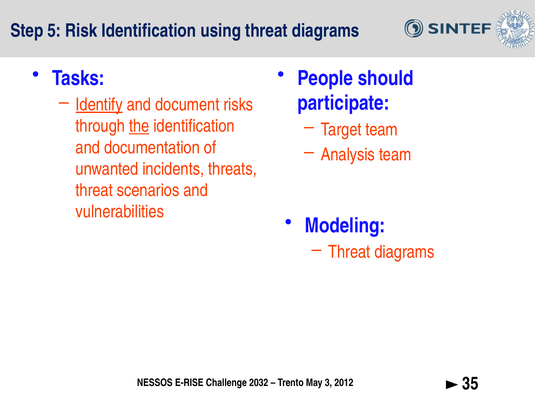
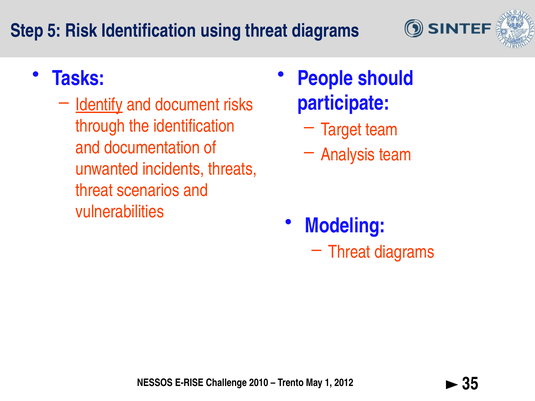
the underline: present -> none
2032: 2032 -> 2010
3: 3 -> 1
